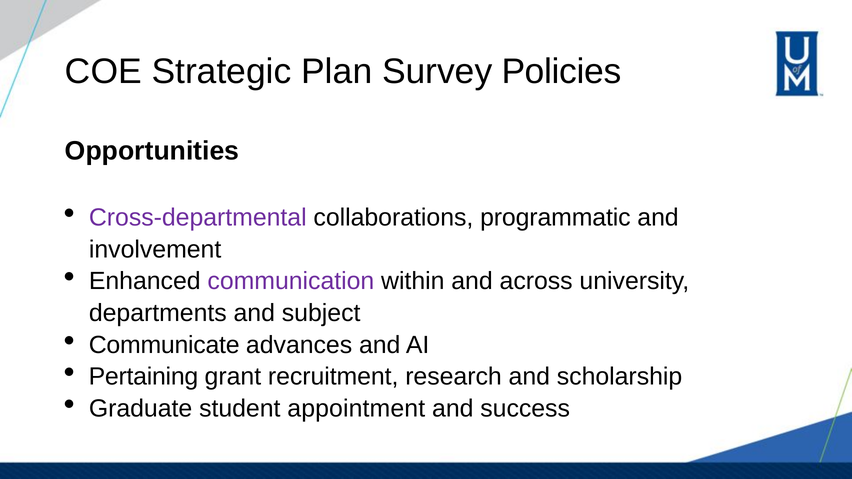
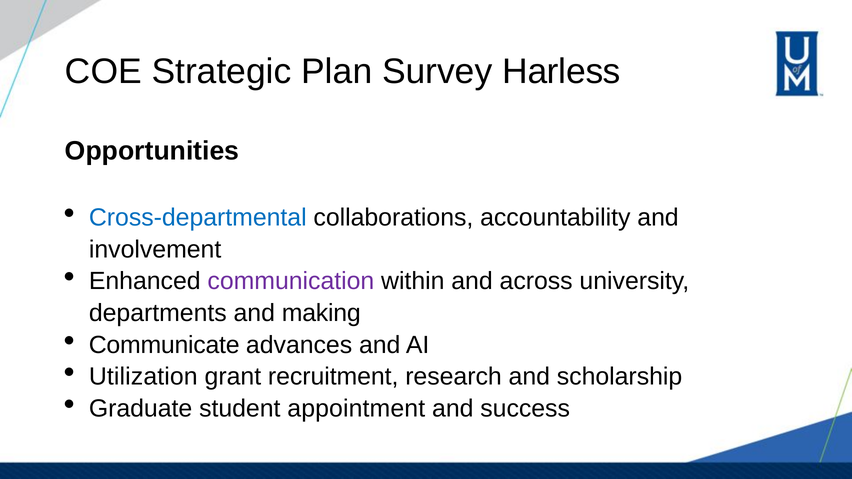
Policies: Policies -> Harless
Cross-departmental colour: purple -> blue
programmatic: programmatic -> accountability
subject: subject -> making
Pertaining: Pertaining -> Utilization
